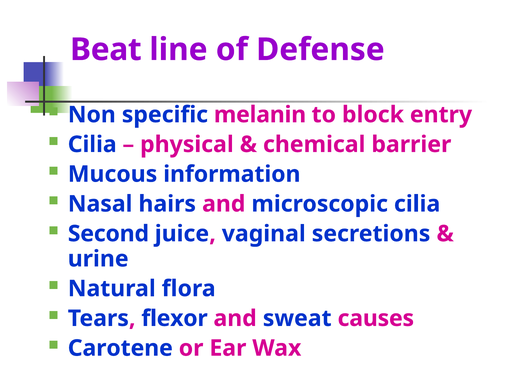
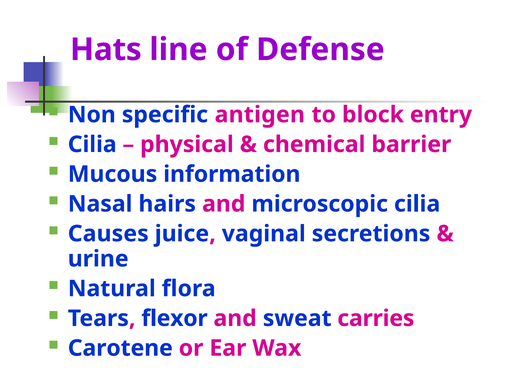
Beat: Beat -> Hats
melanin: melanin -> antigen
Second: Second -> Causes
causes: causes -> carries
